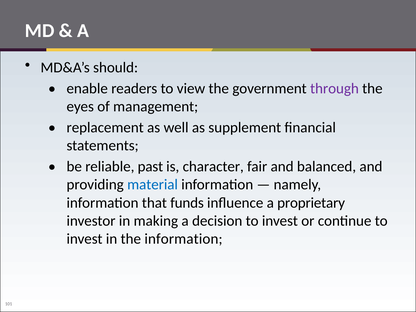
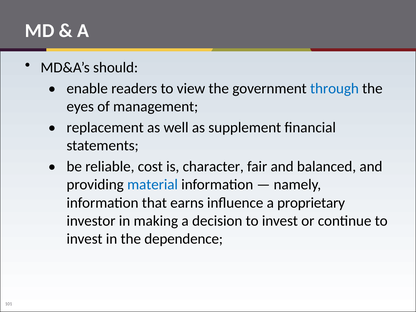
through colour: purple -> blue
past: past -> cost
funds: funds -> earns
the information: information -> dependence
